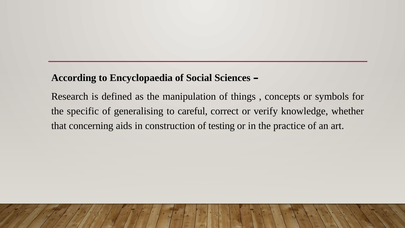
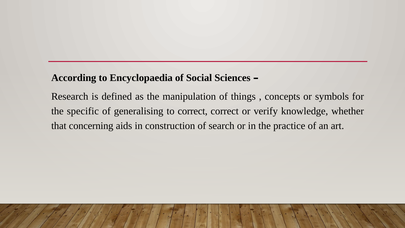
to careful: careful -> correct
testing: testing -> search
